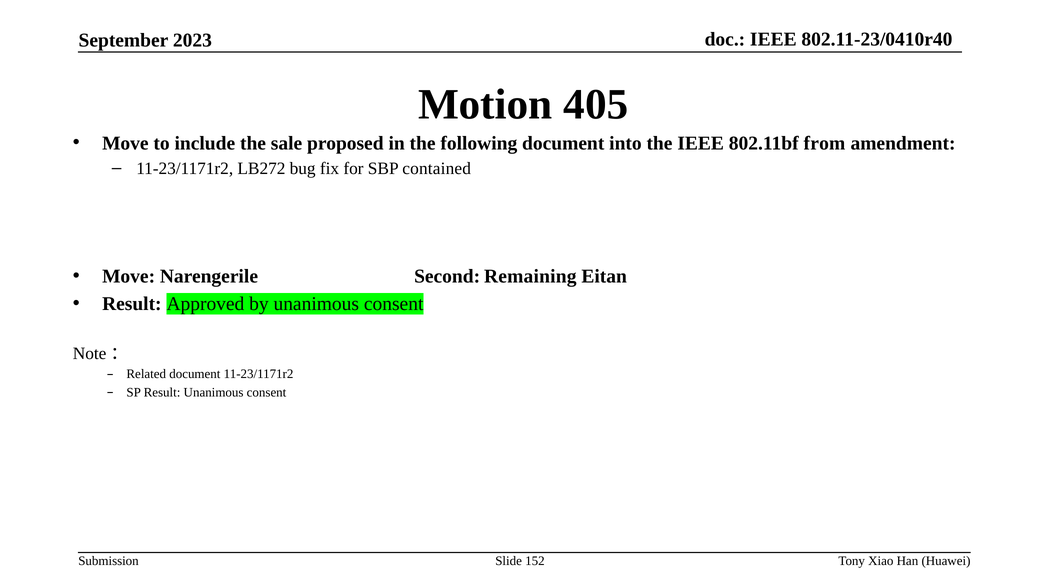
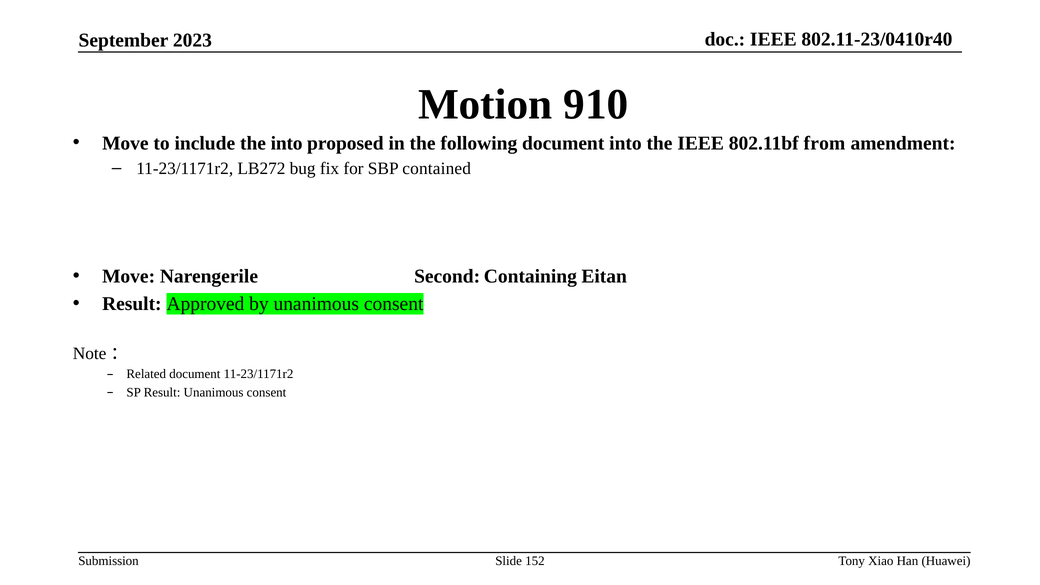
405: 405 -> 910
the sale: sale -> into
Remaining: Remaining -> Containing
